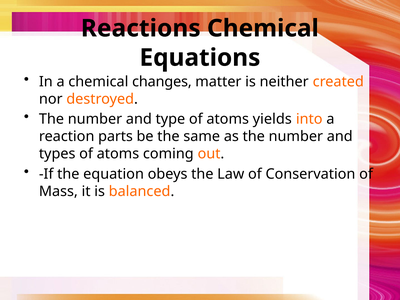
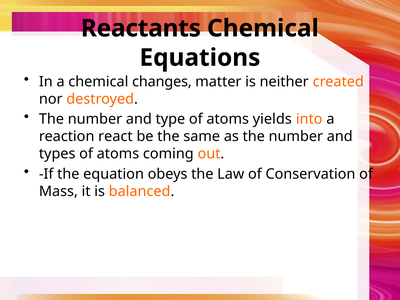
Reactions: Reactions -> Reactants
parts: parts -> react
